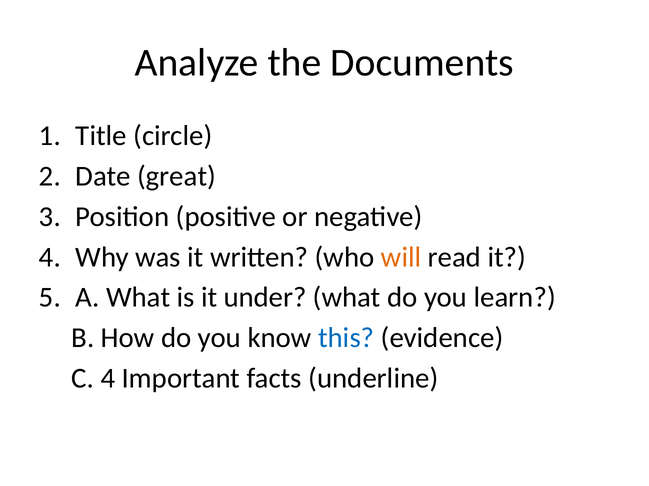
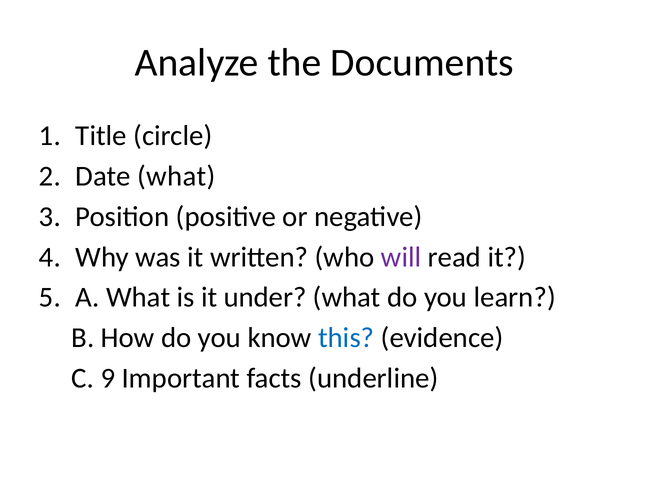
Date great: great -> what
will colour: orange -> purple
C 4: 4 -> 9
